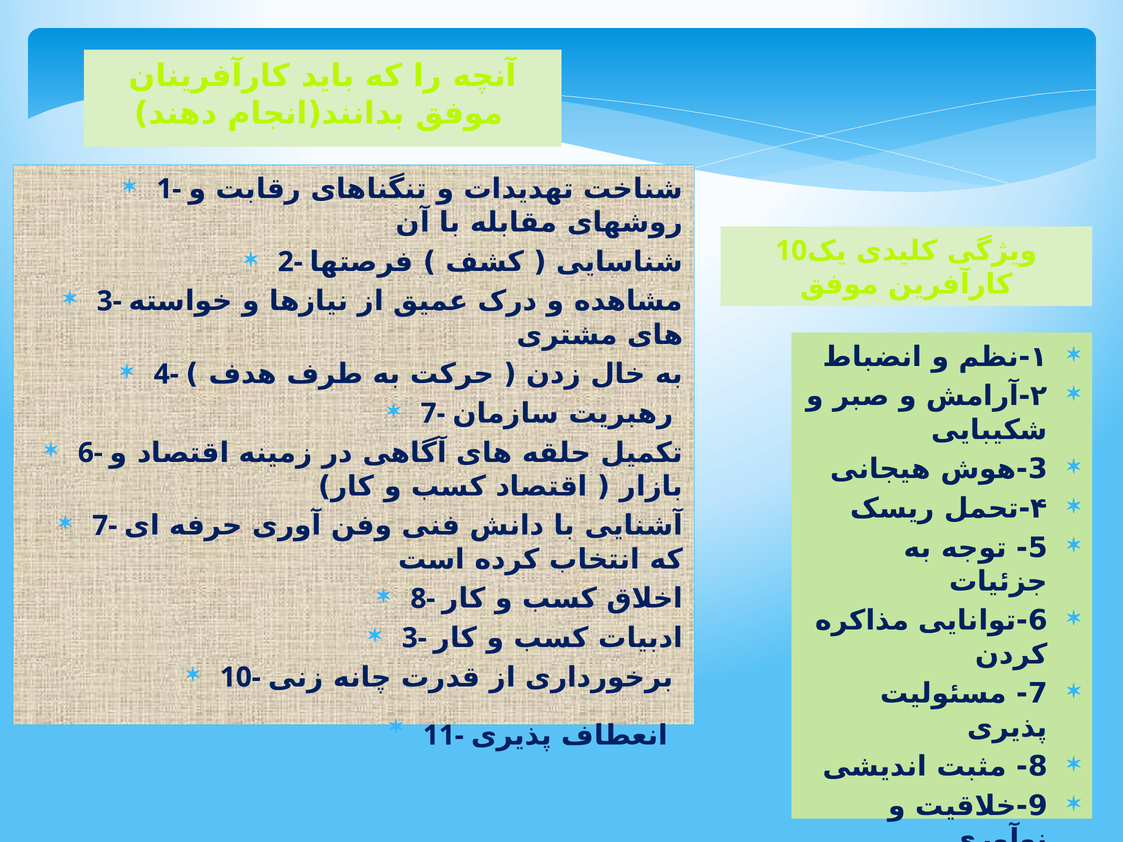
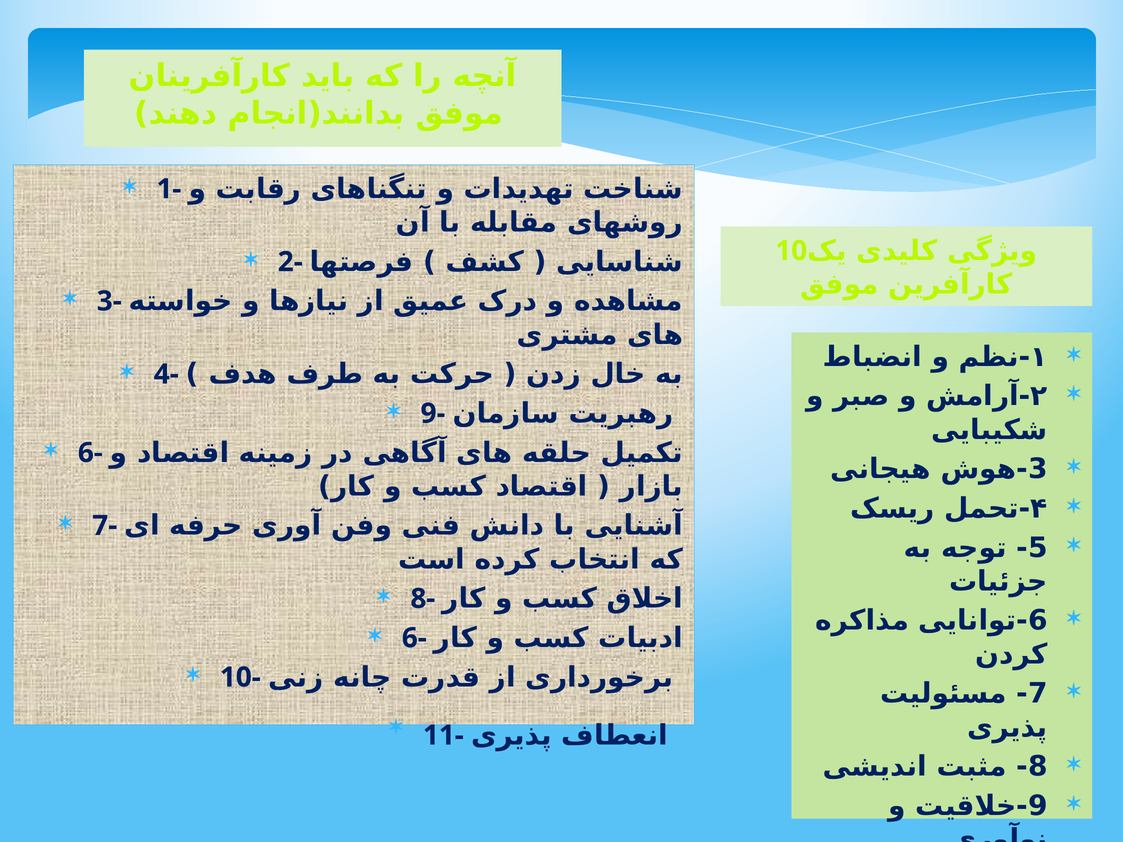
7- at (433, 414): 7- -> 9-
3- at (414, 638): 3- -> 6-
